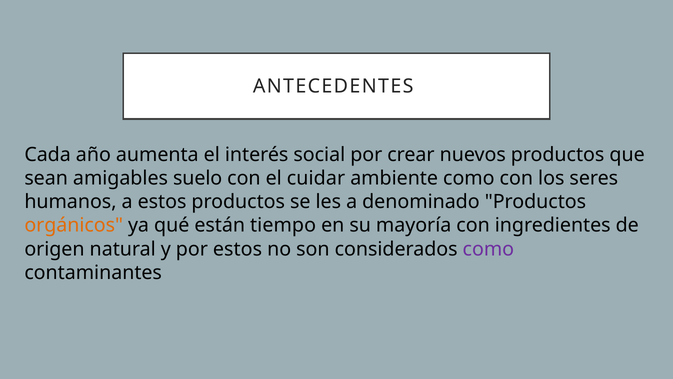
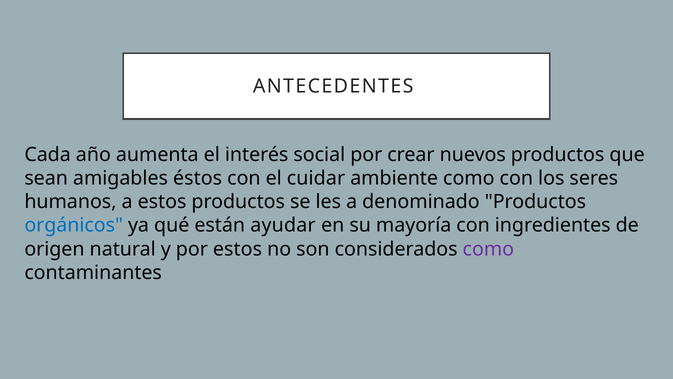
suelo: suelo -> éstos
orgánicos colour: orange -> blue
tiempo: tiempo -> ayudar
